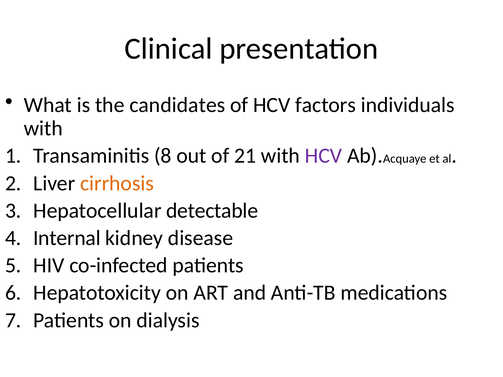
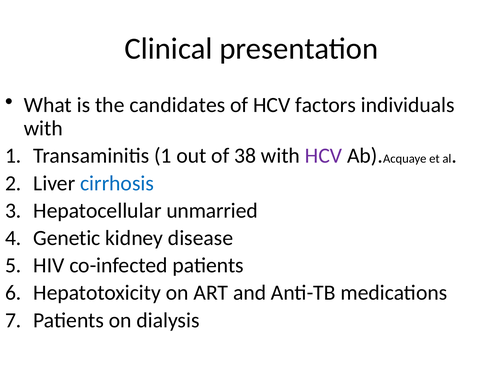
Transaminitis 8: 8 -> 1
21: 21 -> 38
cirrhosis colour: orange -> blue
detectable: detectable -> unmarried
Internal: Internal -> Genetic
